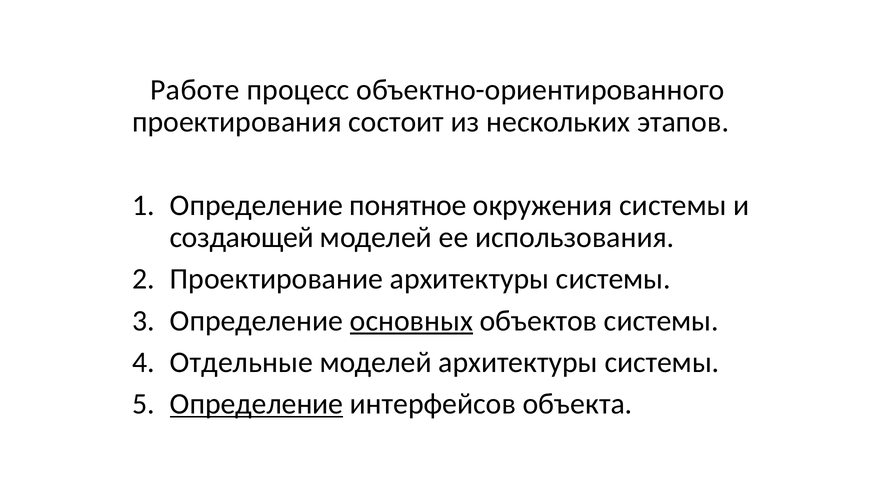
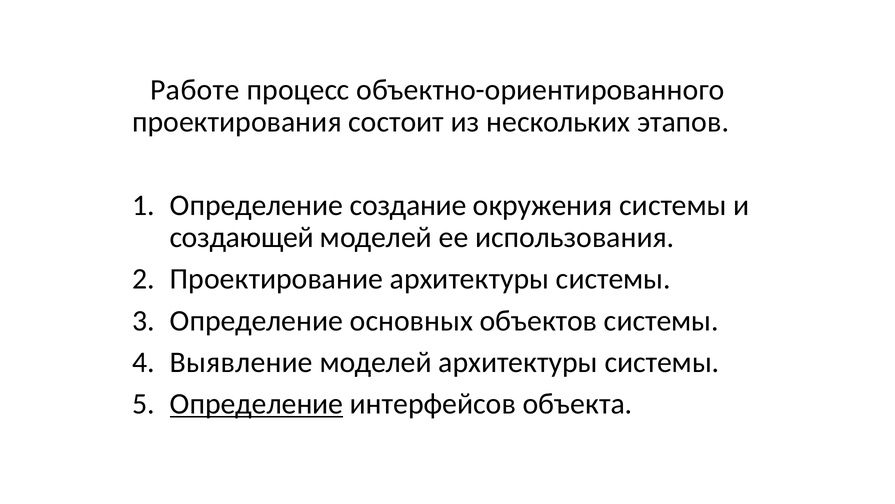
понятное: понятное -> создание
основных underline: present -> none
Отдельные: Отдельные -> Выявление
